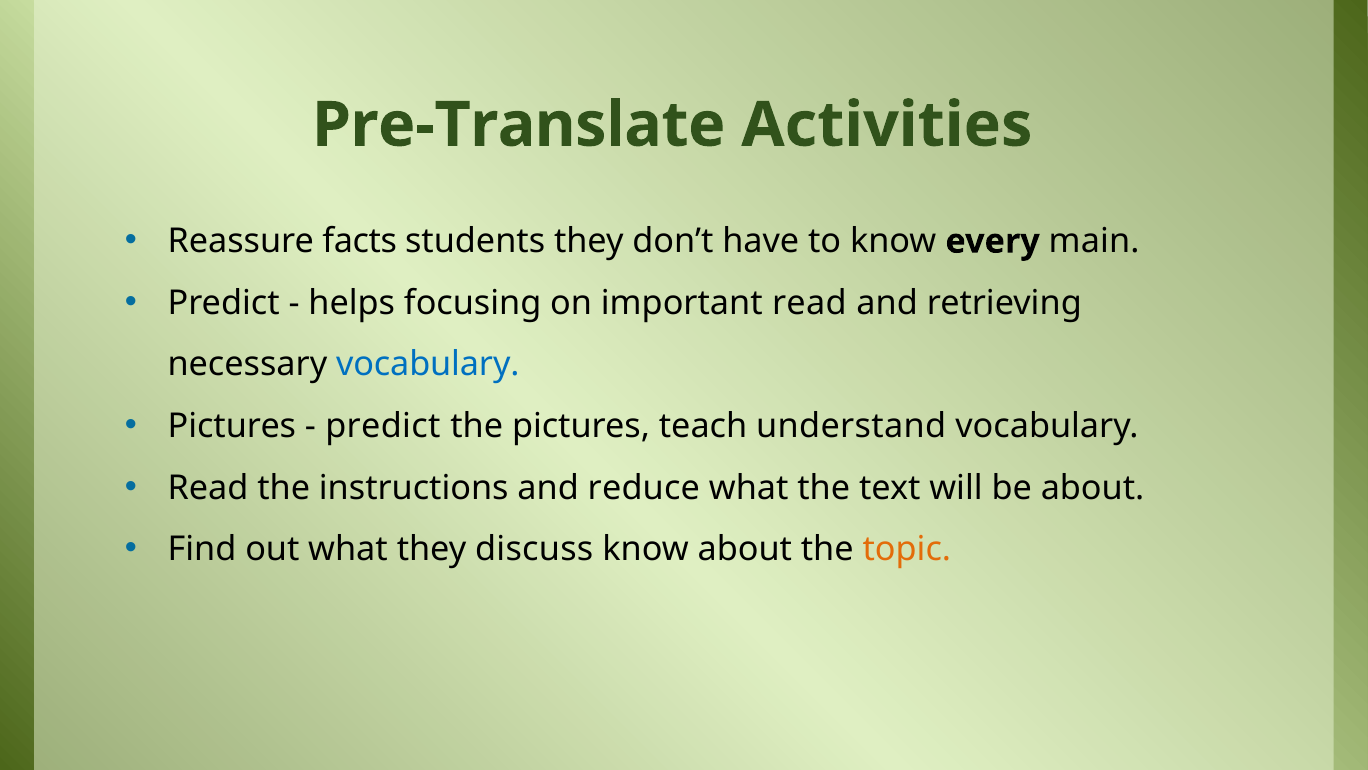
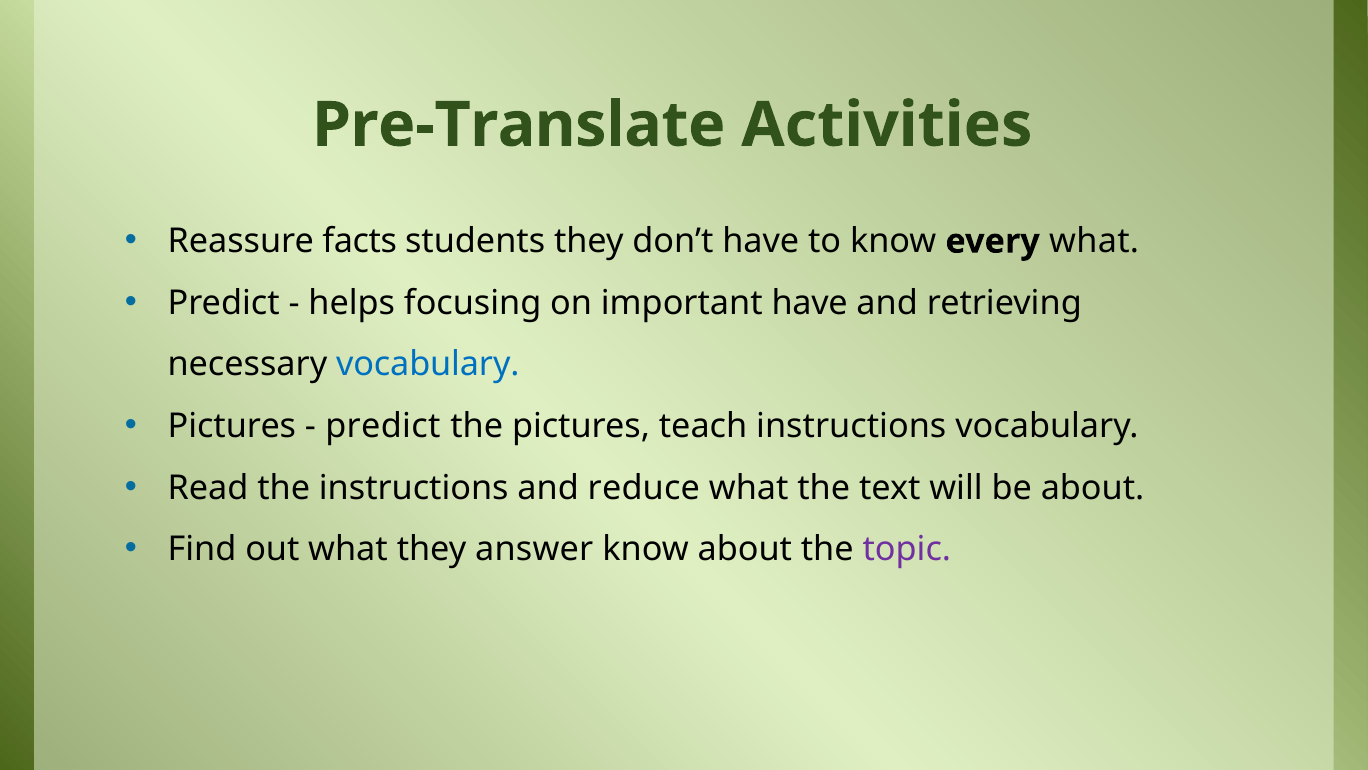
every main: main -> what
important read: read -> have
teach understand: understand -> instructions
discuss: discuss -> answer
topic colour: orange -> purple
